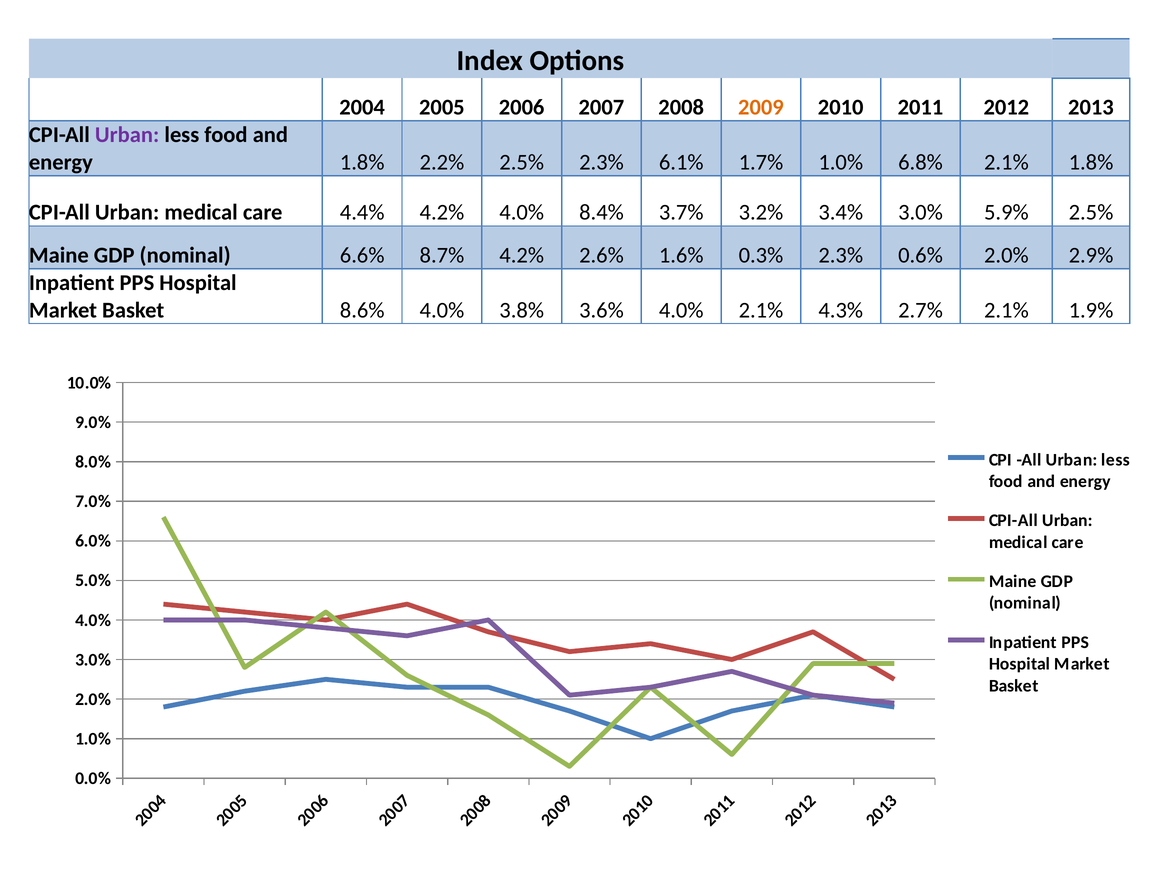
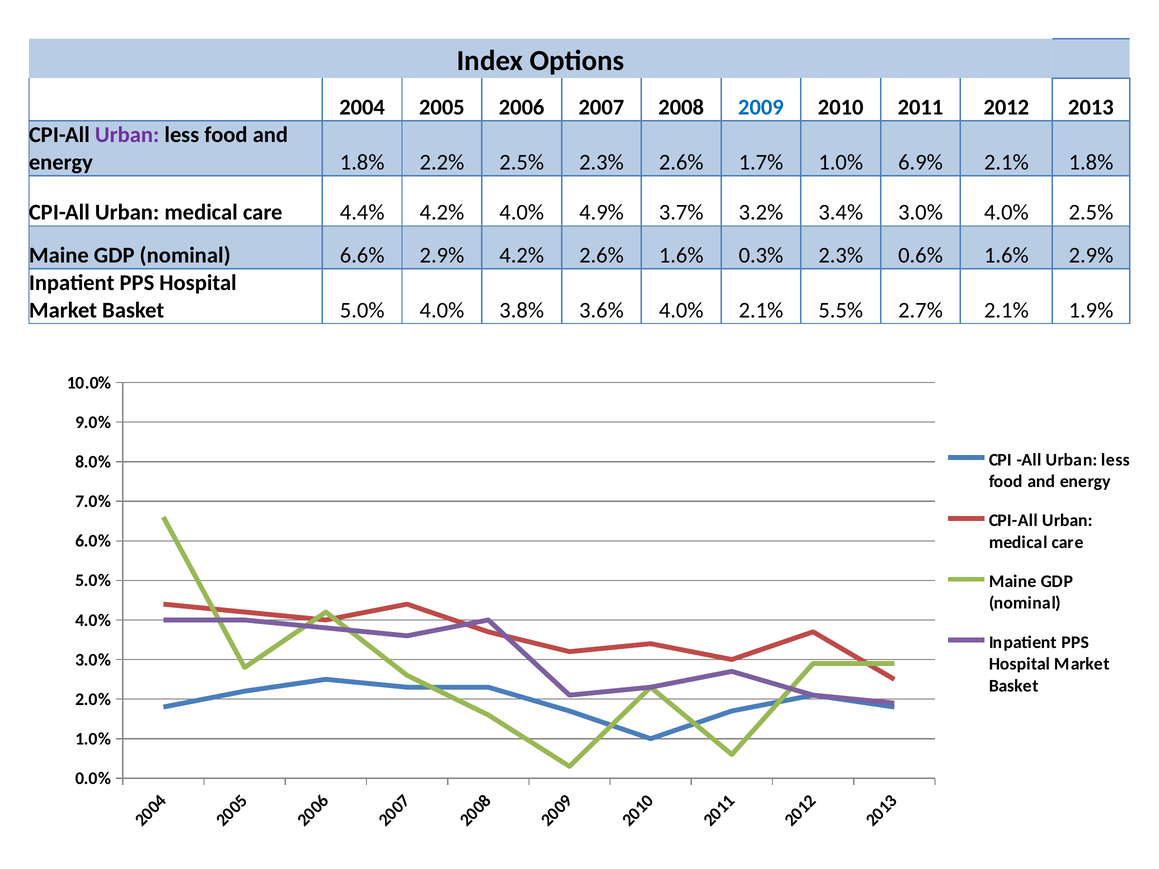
2009 colour: orange -> blue
2.3% 6.1%: 6.1% -> 2.6%
6.8%: 6.8% -> 6.9%
8.4%: 8.4% -> 4.9%
3.4% 3.0% 5.9%: 5.9% -> 4.0%
6.6% 8.7%: 8.7% -> 2.9%
0.6% 2.0%: 2.0% -> 1.6%
Basket 8.6%: 8.6% -> 5.0%
4.3%: 4.3% -> 5.5%
